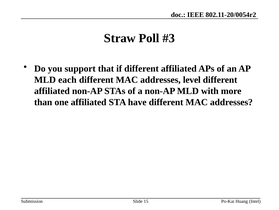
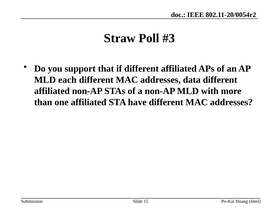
level: level -> data
